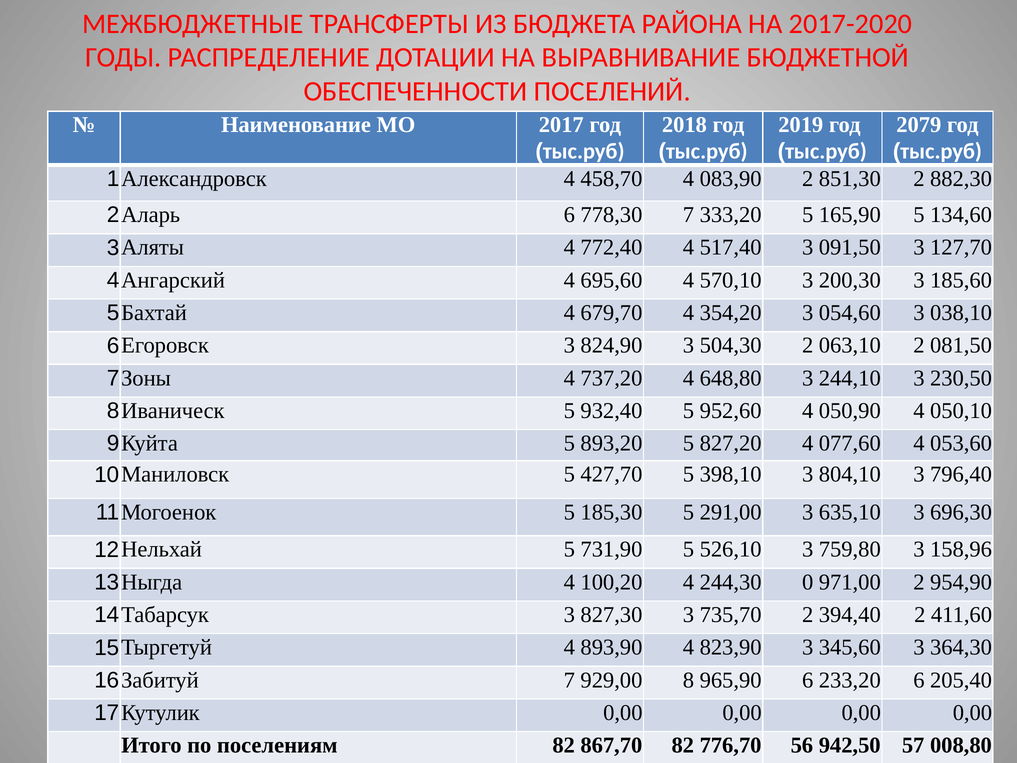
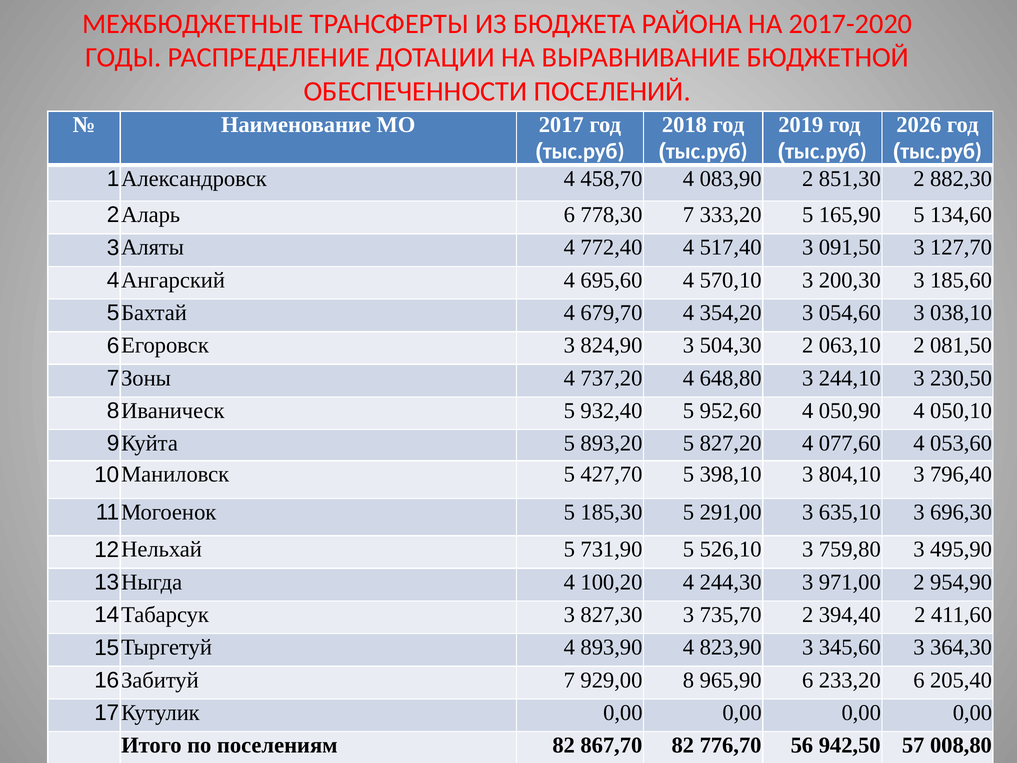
2079: 2079 -> 2026
158,96: 158,96 -> 495,90
244,30 0: 0 -> 3
